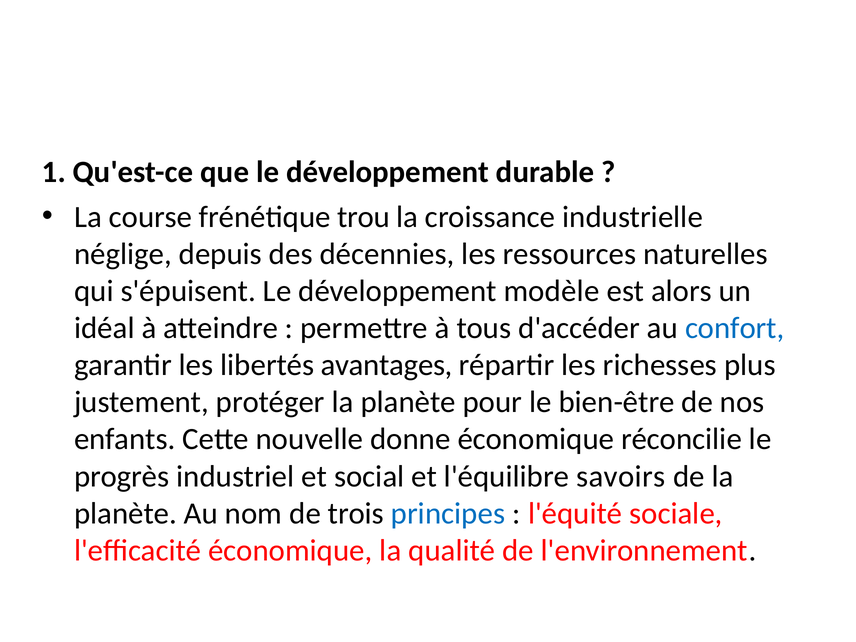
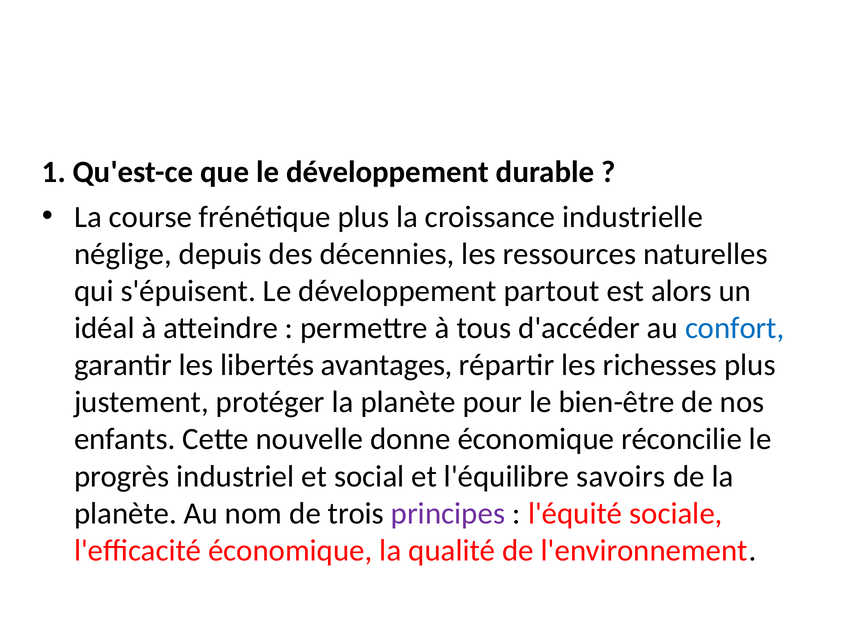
frénétique trou: trou -> plus
modèle: modèle -> partout
principes colour: blue -> purple
